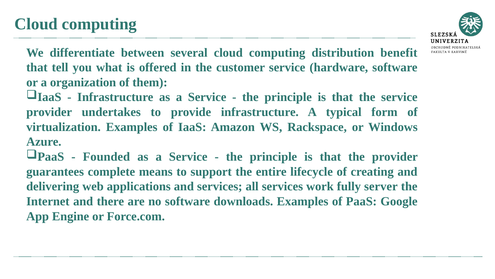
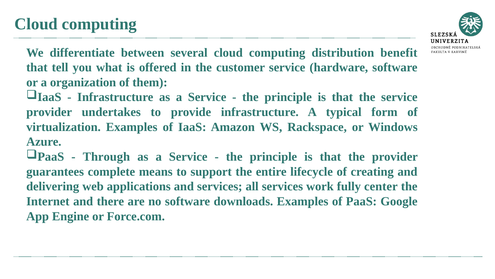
Founded: Founded -> Through
server: server -> center
